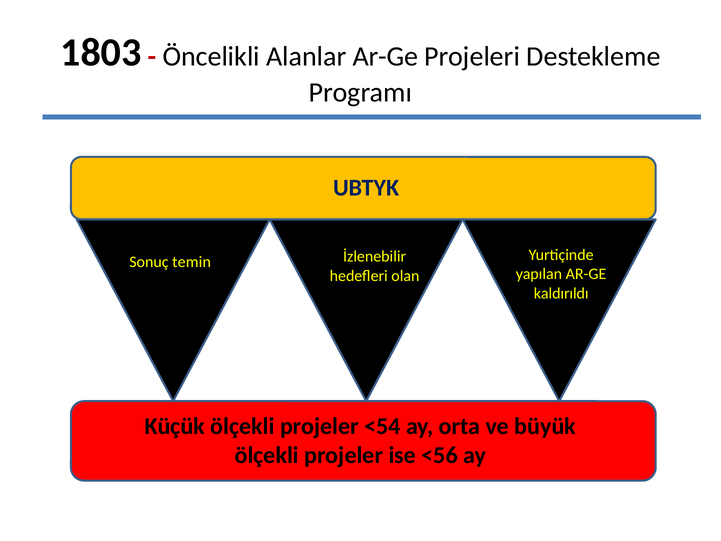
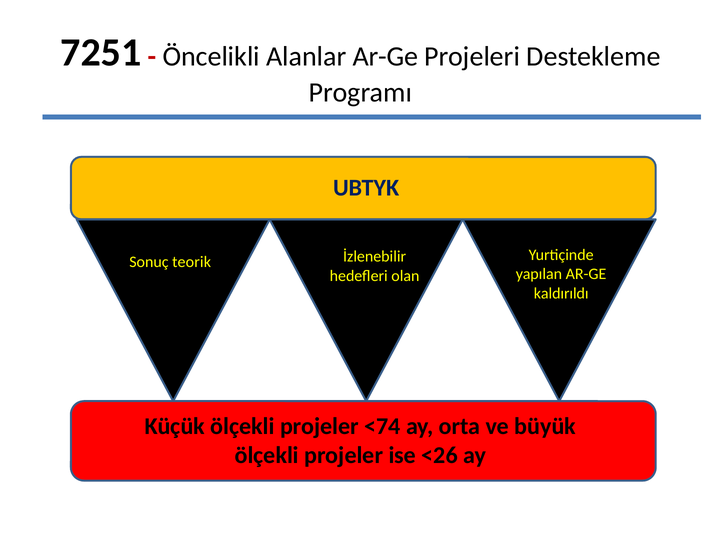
1803: 1803 -> 7251
temin: temin -> teorik
<54: <54 -> <74
<56: <56 -> <26
